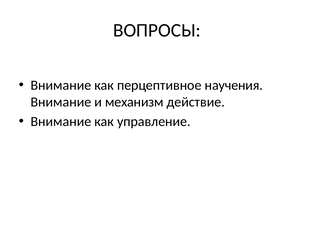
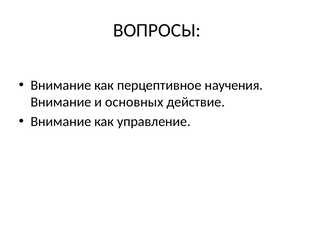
механизм: механизм -> основных
